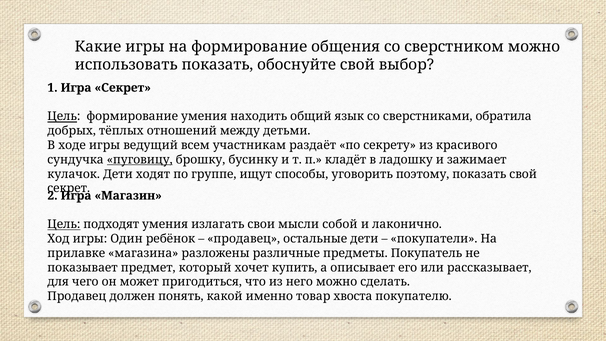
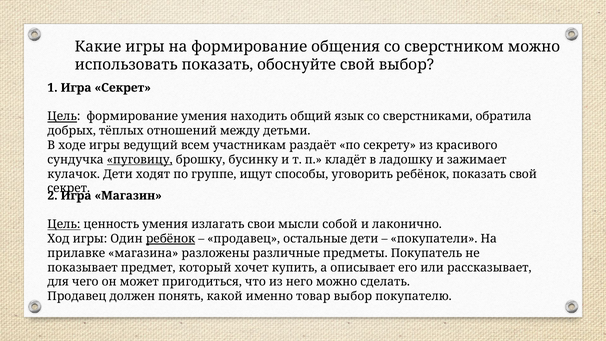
уговорить поэтому: поэтому -> ребёнок
подходят: подходят -> ценность
ребёнок at (170, 239) underline: none -> present
товар хвоста: хвоста -> выбор
